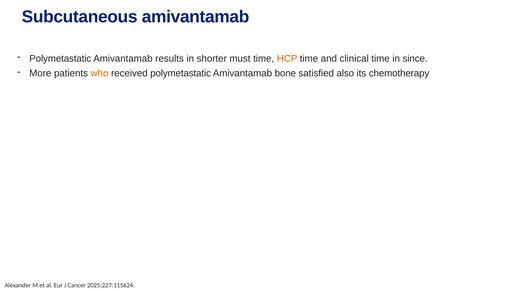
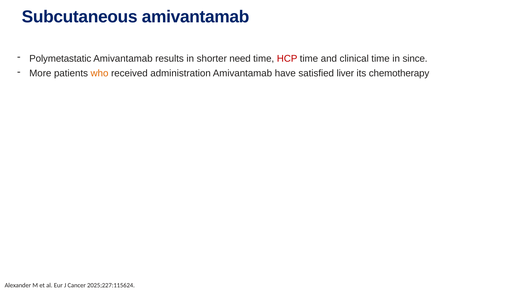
must: must -> need
HCP colour: orange -> red
received polymetastatic: polymetastatic -> administration
bone: bone -> have
also: also -> liver
